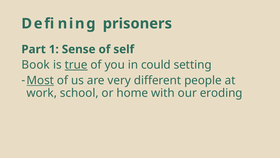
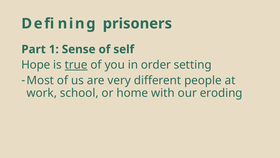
Book: Book -> Hope
could: could -> order
Most underline: present -> none
